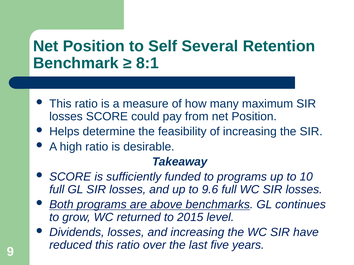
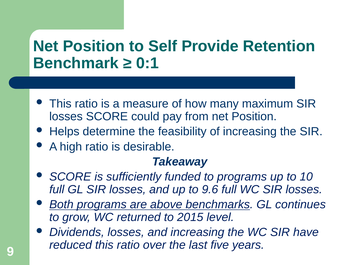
Several: Several -> Provide
8:1: 8:1 -> 0:1
